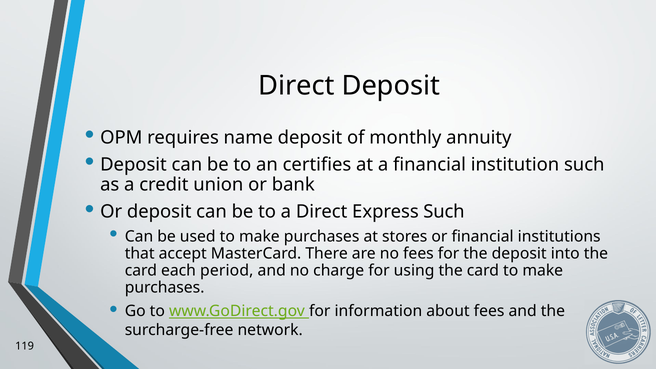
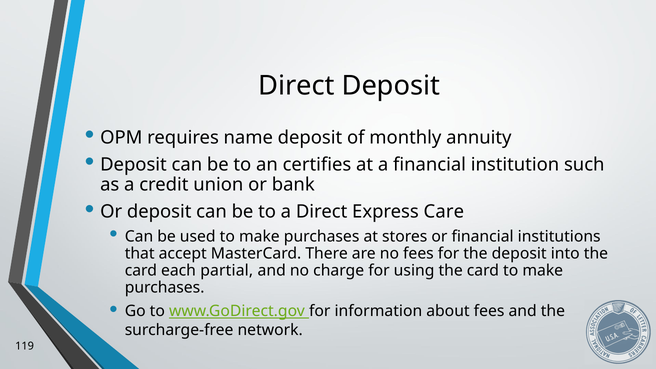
Express Such: Such -> Care
period: period -> partial
